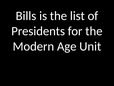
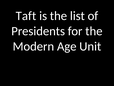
Bills: Bills -> Taft
